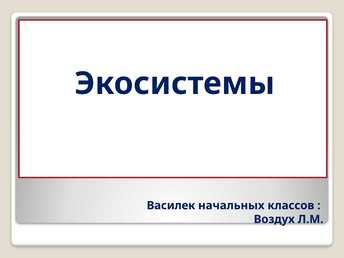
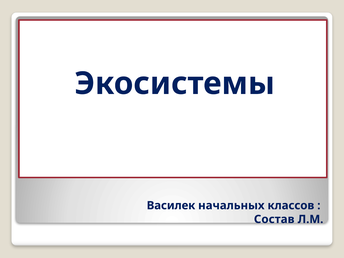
Воздух: Воздух -> Состав
